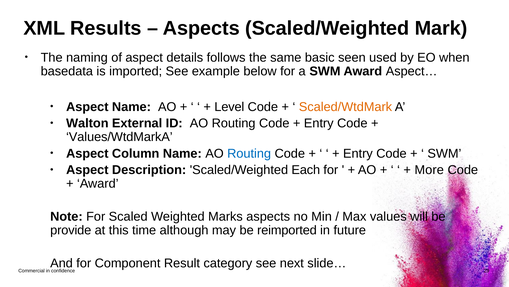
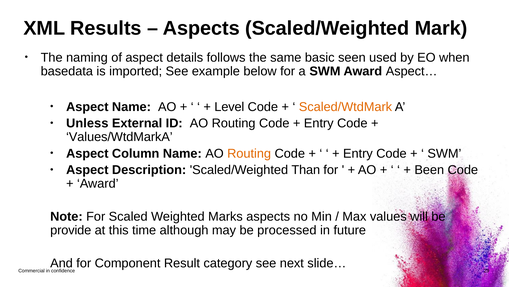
Walton: Walton -> Unless
Routing at (249, 153) colour: blue -> orange
Each: Each -> Than
More: More -> Been
reimported: reimported -> processed
